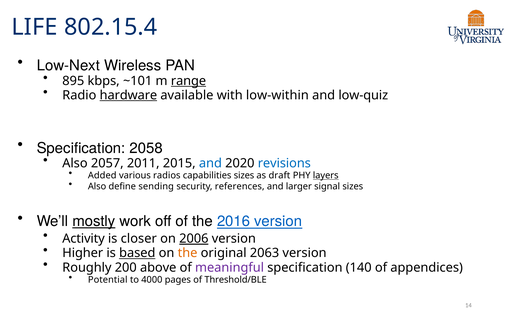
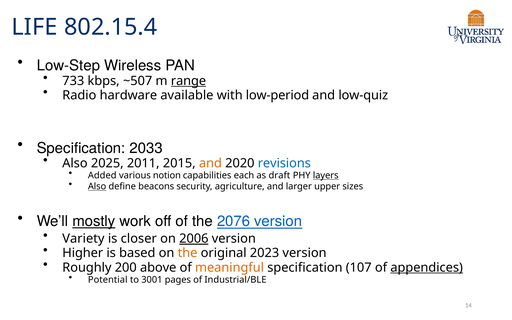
Low-Next: Low-Next -> Low-Step
895: 895 -> 733
~101: ~101 -> ~507
hardware underline: present -> none
low-within: low-within -> low-period
2058: 2058 -> 2033
2057: 2057 -> 2025
and at (210, 163) colour: blue -> orange
radios: radios -> notion
capabilities sizes: sizes -> each
Also at (97, 187) underline: none -> present
sending: sending -> beacons
references: references -> agriculture
signal: signal -> upper
2016: 2016 -> 2076
Activity: Activity -> Variety
based underline: present -> none
2063: 2063 -> 2023
meaningful colour: purple -> orange
140: 140 -> 107
appendices underline: none -> present
4000: 4000 -> 3001
Threshold/BLE: Threshold/BLE -> Industrial/BLE
